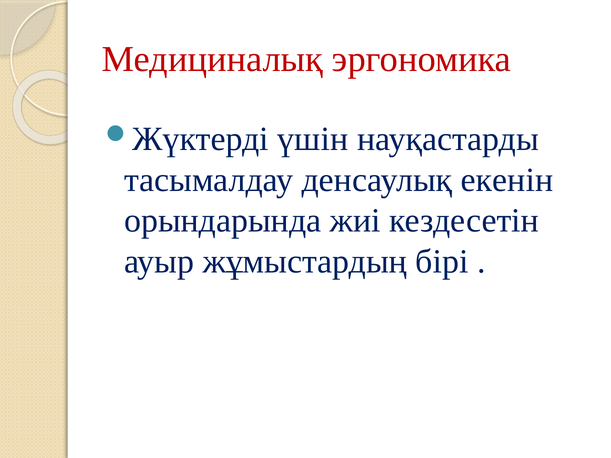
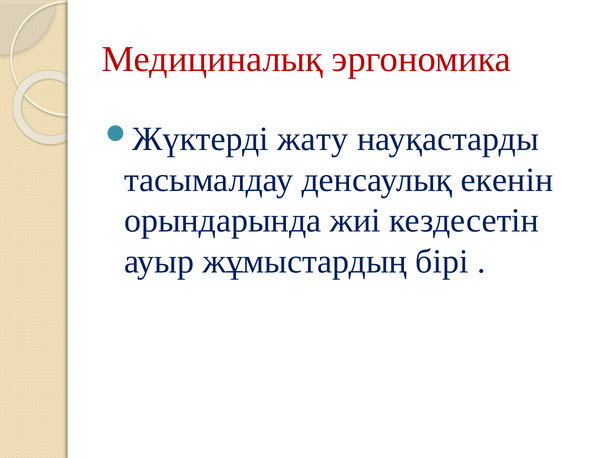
үшін: үшін -> жату
